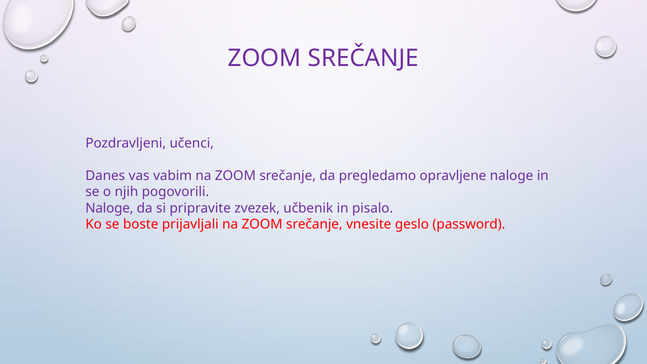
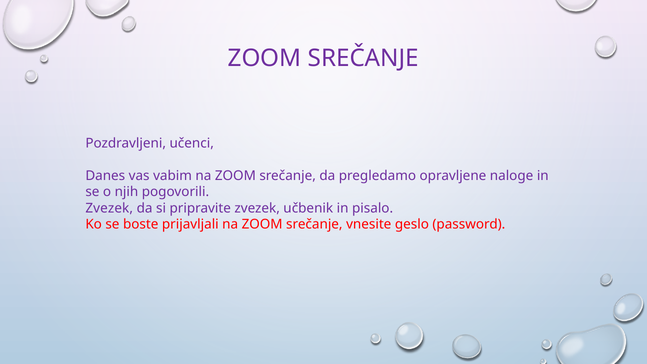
Naloge at (109, 208): Naloge -> Zvezek
